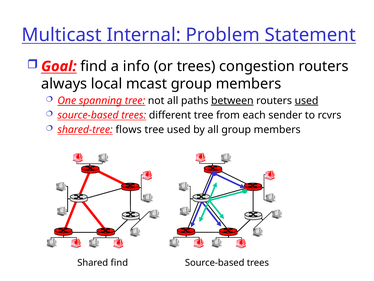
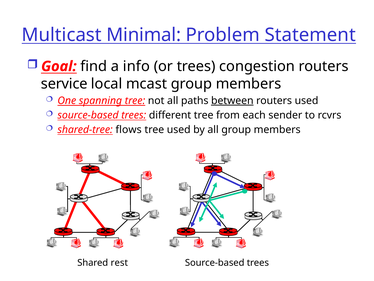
Internal: Internal -> Minimal
always: always -> service
used at (307, 100) underline: present -> none
Shared find: find -> rest
